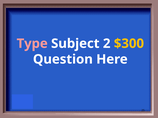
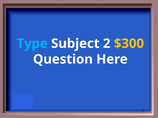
Type colour: pink -> light blue
